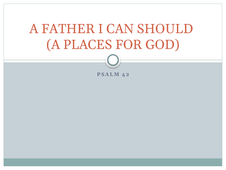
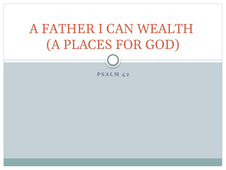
SHOULD: SHOULD -> WEALTH
